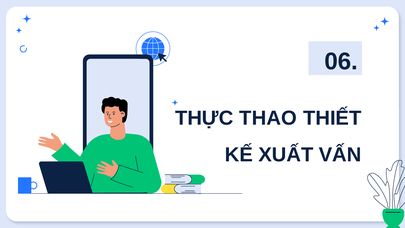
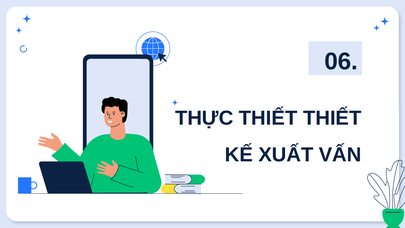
THỰC THAO: THAO -> THIẾT
